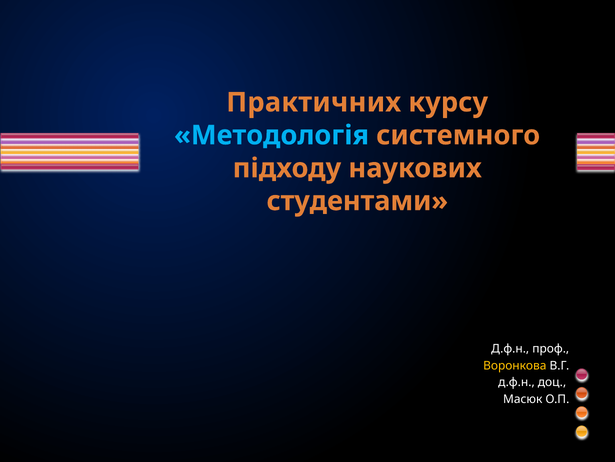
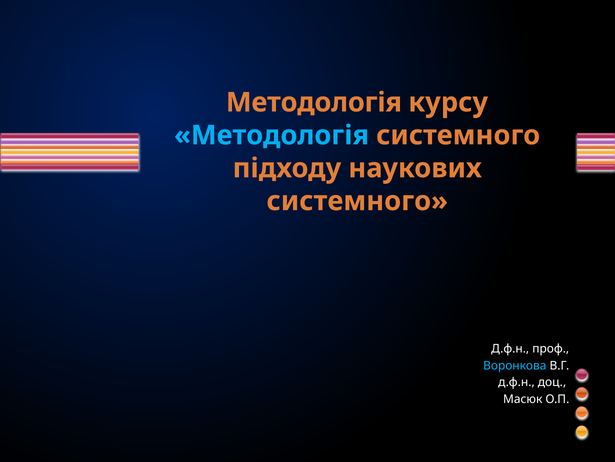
Практичних at (314, 102): Практичних -> Методологія
студентами at (357, 201): студентами -> системного
Воронкова colour: yellow -> light blue
